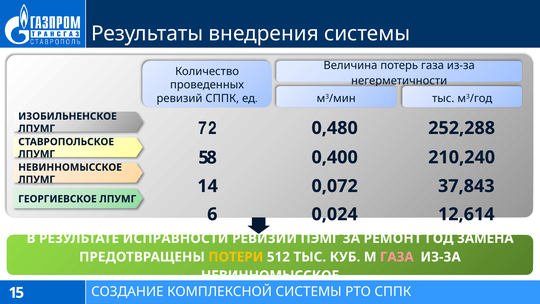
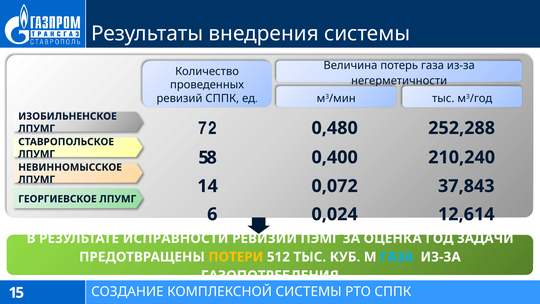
РЕМОНТ: РЕМОНТ -> ОЦЕНКА
ЗАМЕНА: ЗАМЕНА -> ЗАДАЧИ
ГАЗА at (397, 257) colour: pink -> light blue
НЕВИННОМЫССКОЕ at (270, 275): НЕВИННОМЫССКОЕ -> ГАЗОПОТРЕБЛЕНИЯ
